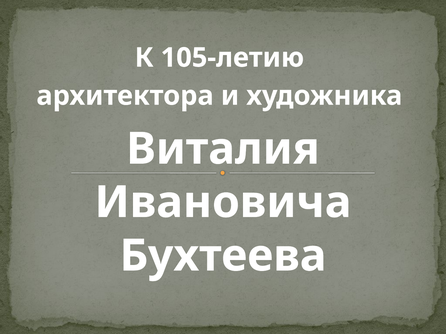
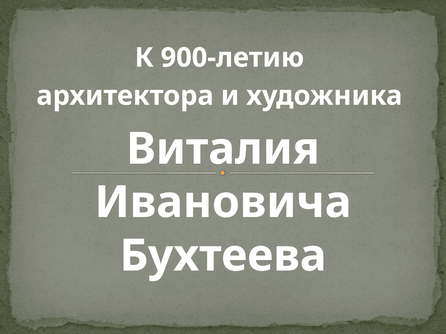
105-летию: 105-летию -> 900-летию
